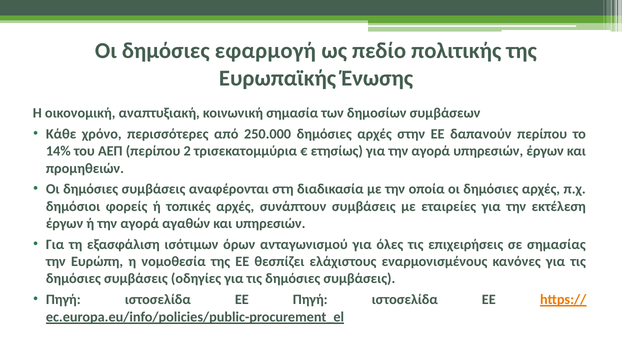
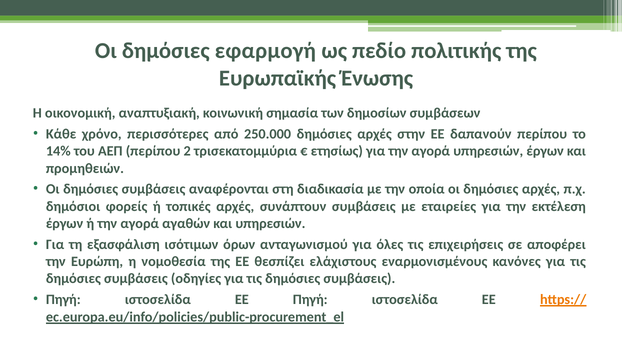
σημασίας: σημασίας -> αποφέρει
